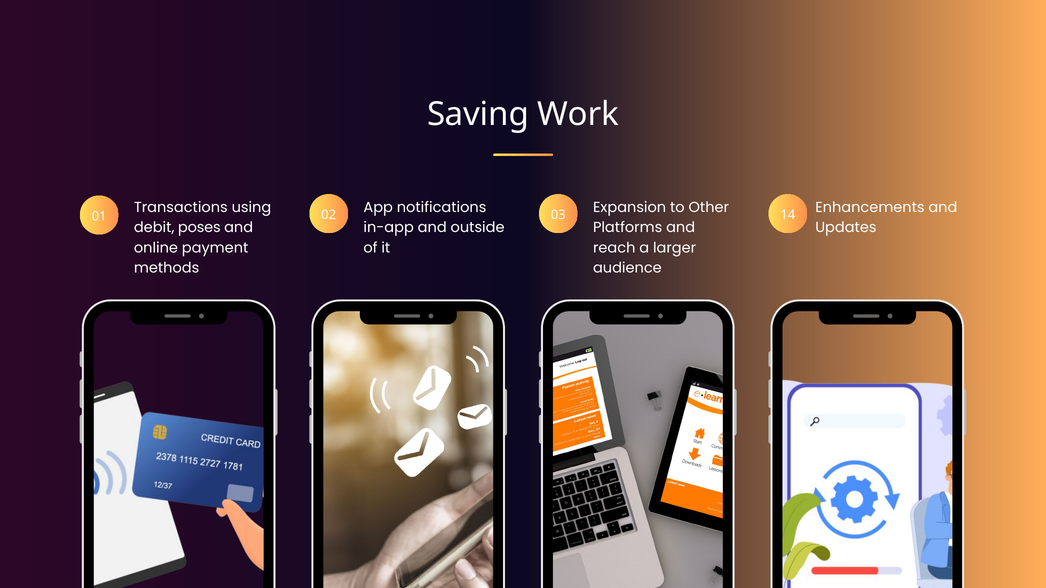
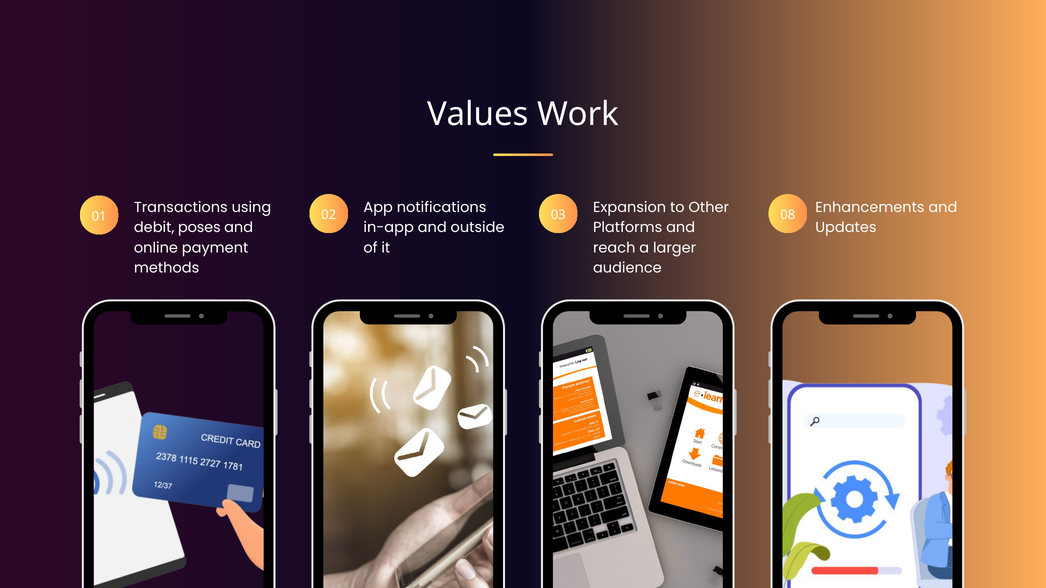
Saving: Saving -> Values
14: 14 -> 08
